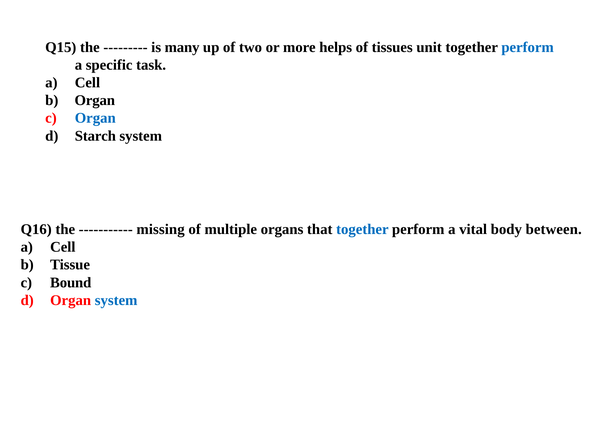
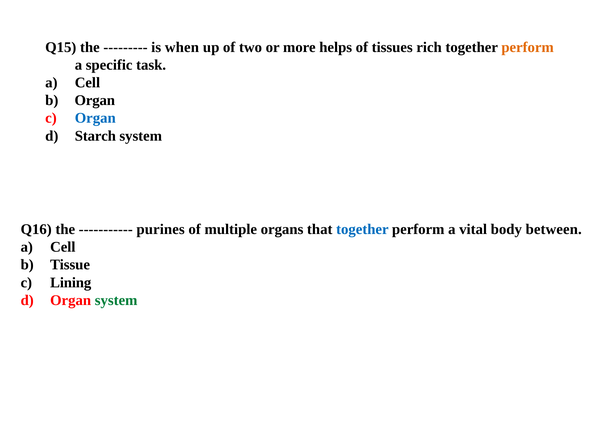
many: many -> when
unit: unit -> rich
perform at (528, 47) colour: blue -> orange
missing: missing -> purines
Bound: Bound -> Lining
system at (116, 300) colour: blue -> green
